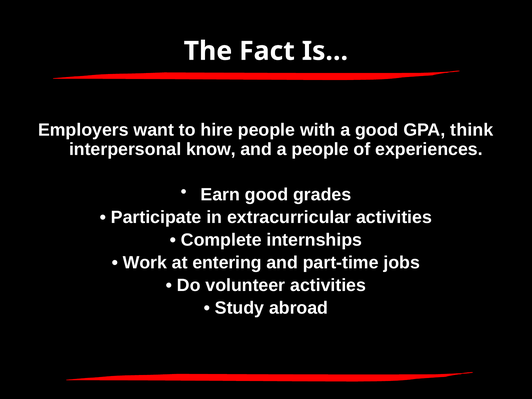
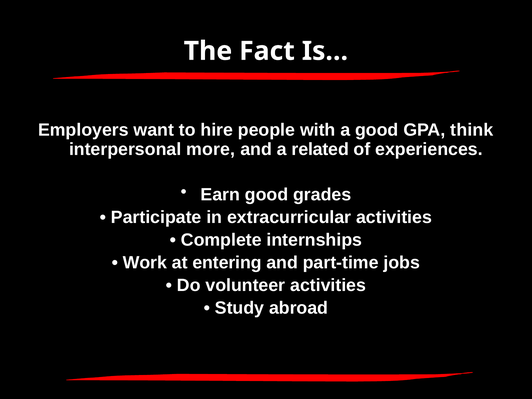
know: know -> more
a people: people -> related
